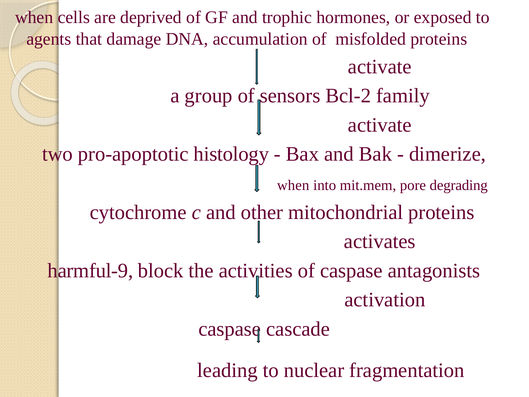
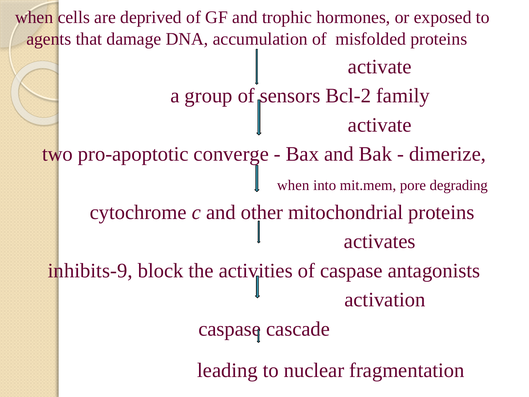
histology: histology -> converge
harmful-9: harmful-9 -> inhibits-9
